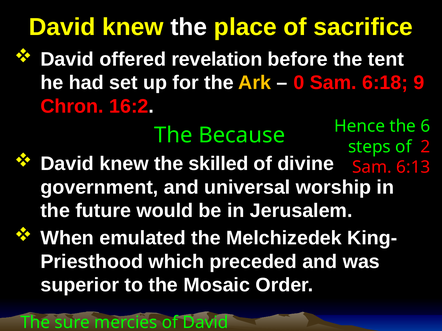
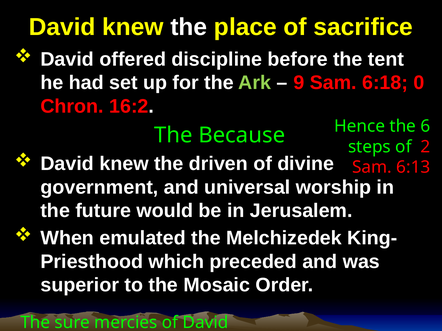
revelation: revelation -> discipline
Ark colour: yellow -> light green
0: 0 -> 9
9: 9 -> 0
skilled: skilled -> driven
